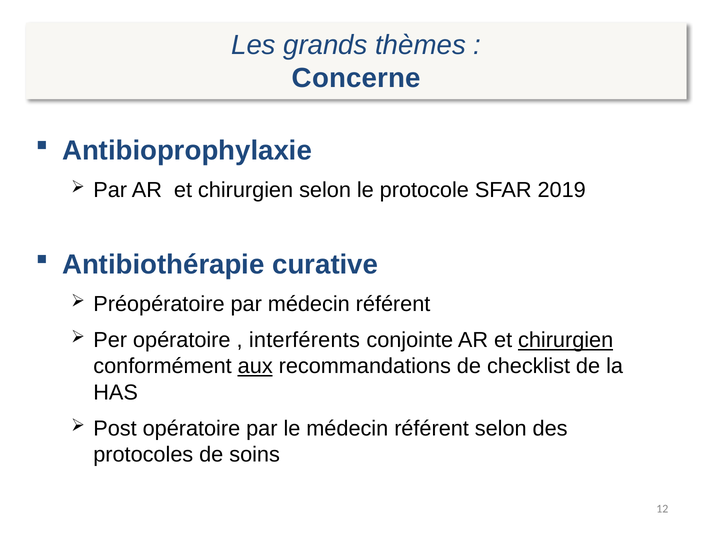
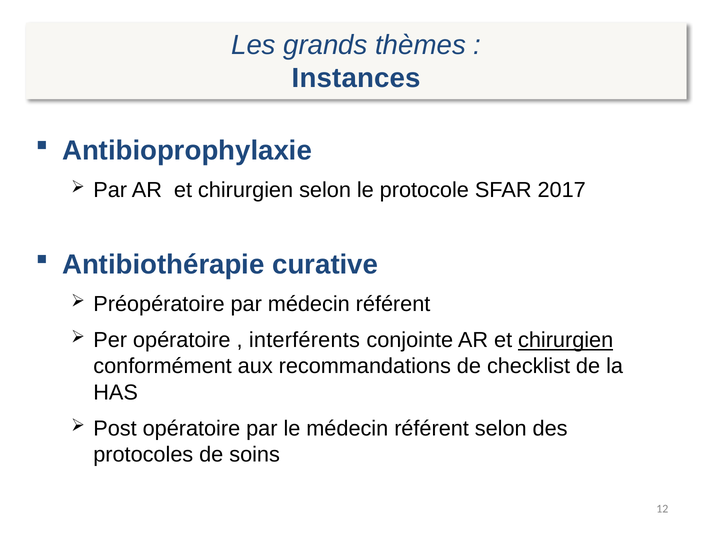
Concerne: Concerne -> Instances
2019: 2019 -> 2017
aux underline: present -> none
